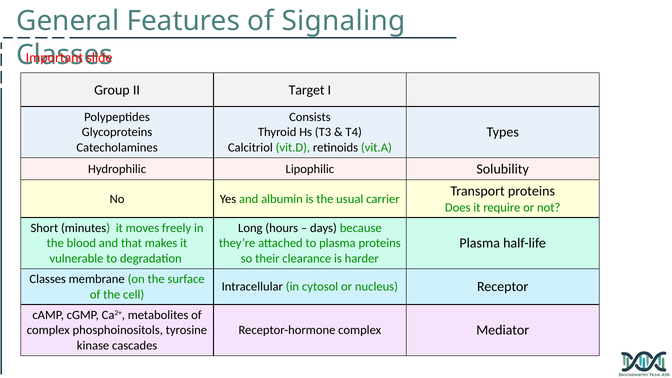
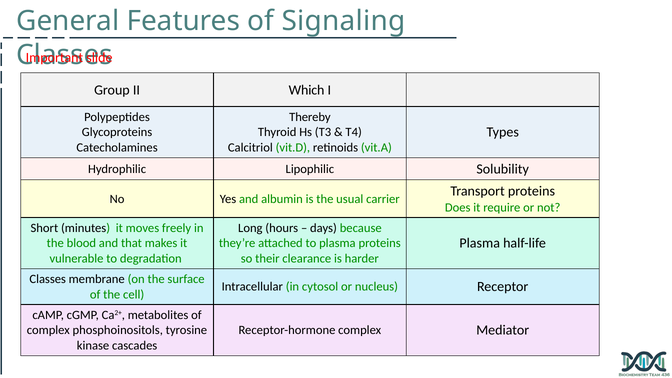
Target: Target -> Which
Consists: Consists -> Thereby
